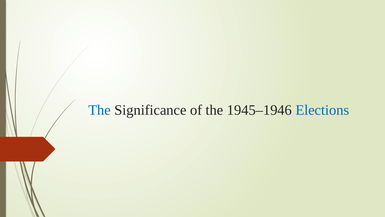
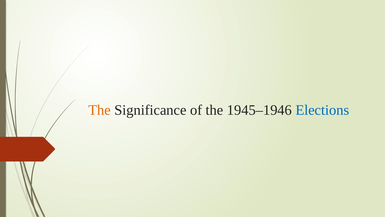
The at (100, 110) colour: blue -> orange
